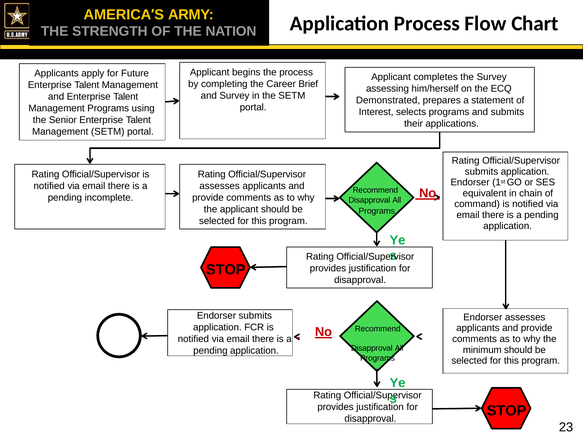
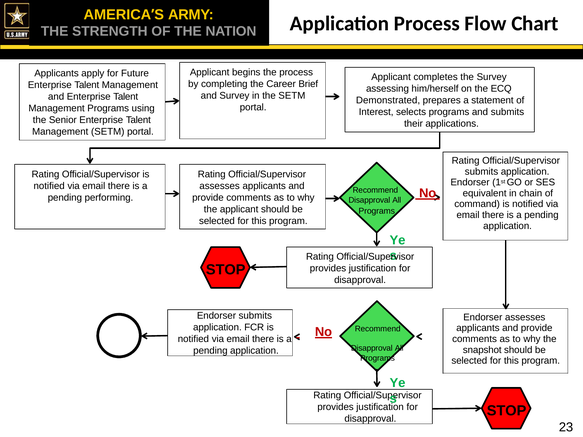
incomplete: incomplete -> performing
minimum: minimum -> snapshot
